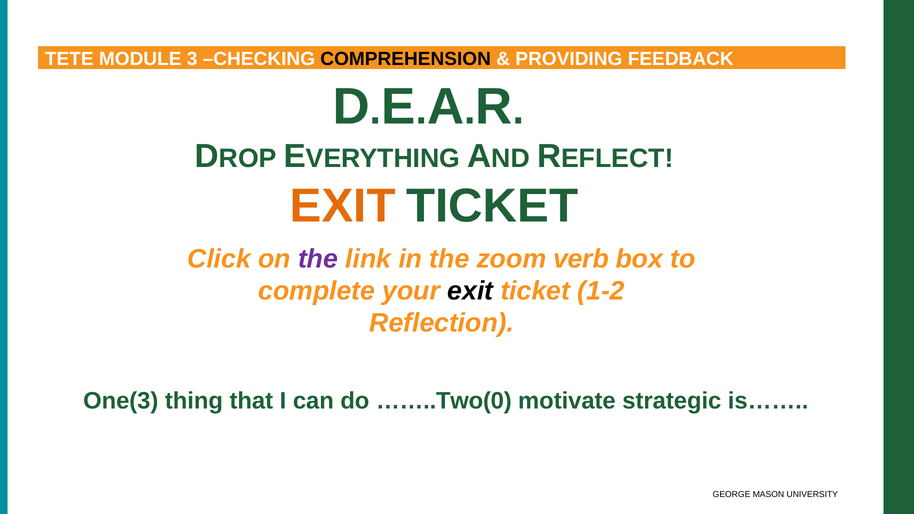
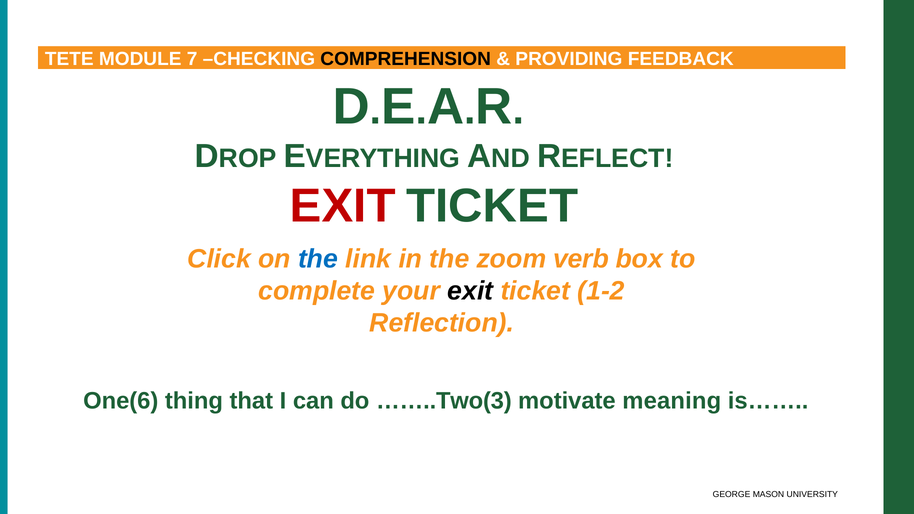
3: 3 -> 7
EXIT at (343, 206) colour: orange -> red
the at (318, 259) colour: purple -> blue
One(3: One(3 -> One(6
……..Two(0: ……..Two(0 -> ……..Two(3
strategic: strategic -> meaning
